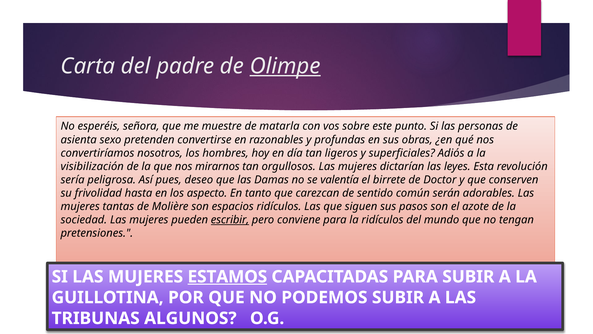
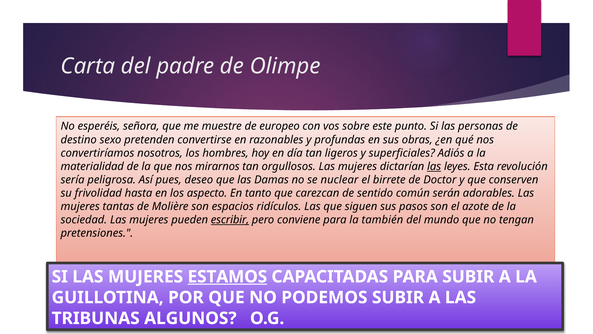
Olimpe underline: present -> none
matarla: matarla -> europeo
asienta: asienta -> destino
visibilización: visibilización -> materialidad
las at (434, 166) underline: none -> present
valentía: valentía -> nuclear
la ridículos: ridículos -> también
